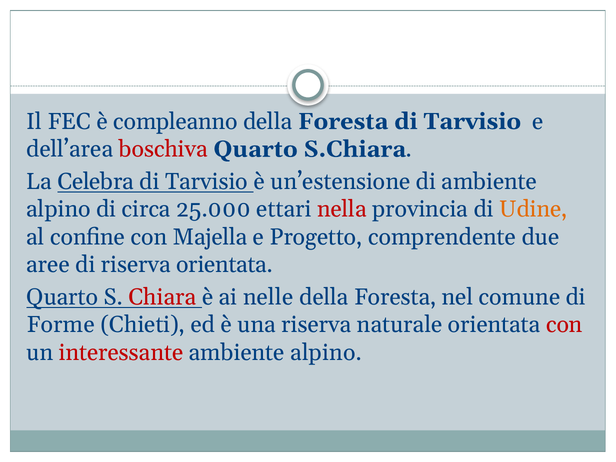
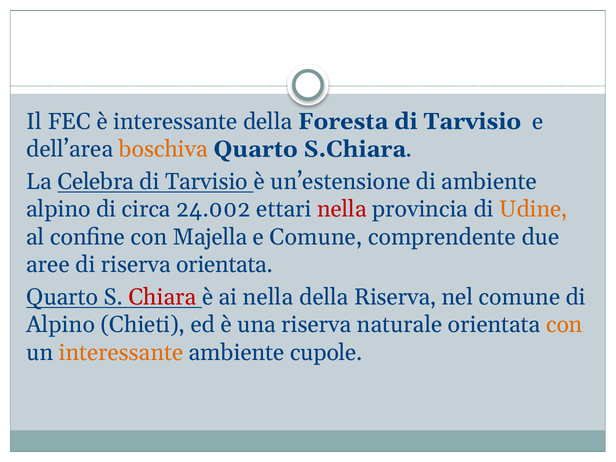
è compleanno: compleanno -> interessante
boschiva colour: red -> orange
25.000: 25.000 -> 24.002
e Progetto: Progetto -> Comune
ai nelle: nelle -> nella
Foresta at (395, 297): Foresta -> Riserva
Forme at (61, 325): Forme -> Alpino
con at (564, 325) colour: red -> orange
interessante at (121, 353) colour: red -> orange
alpino at (326, 353): alpino -> cupole
